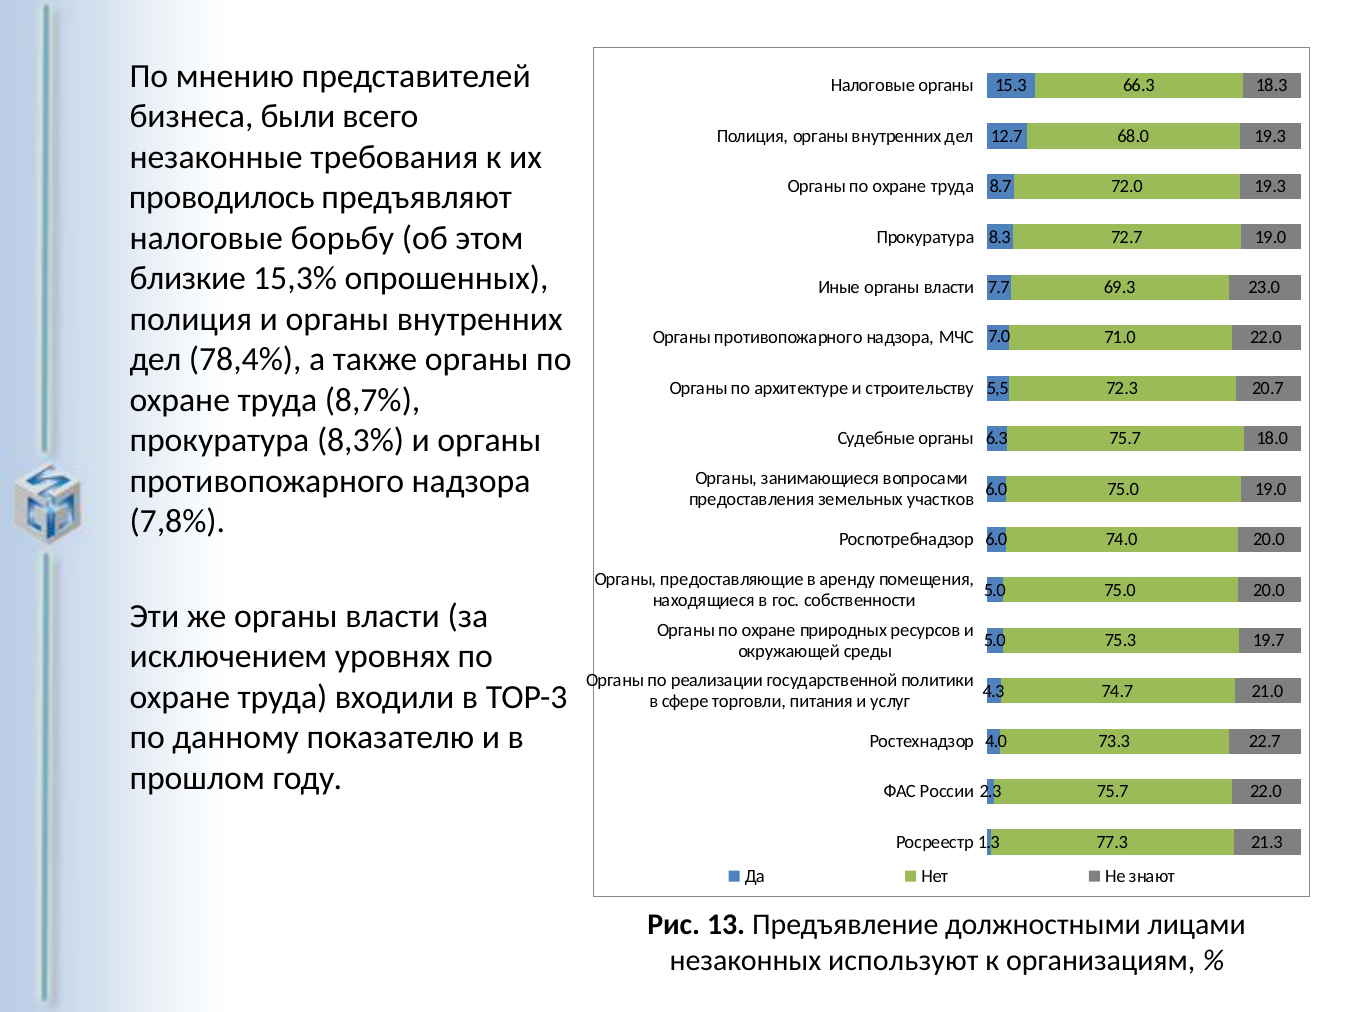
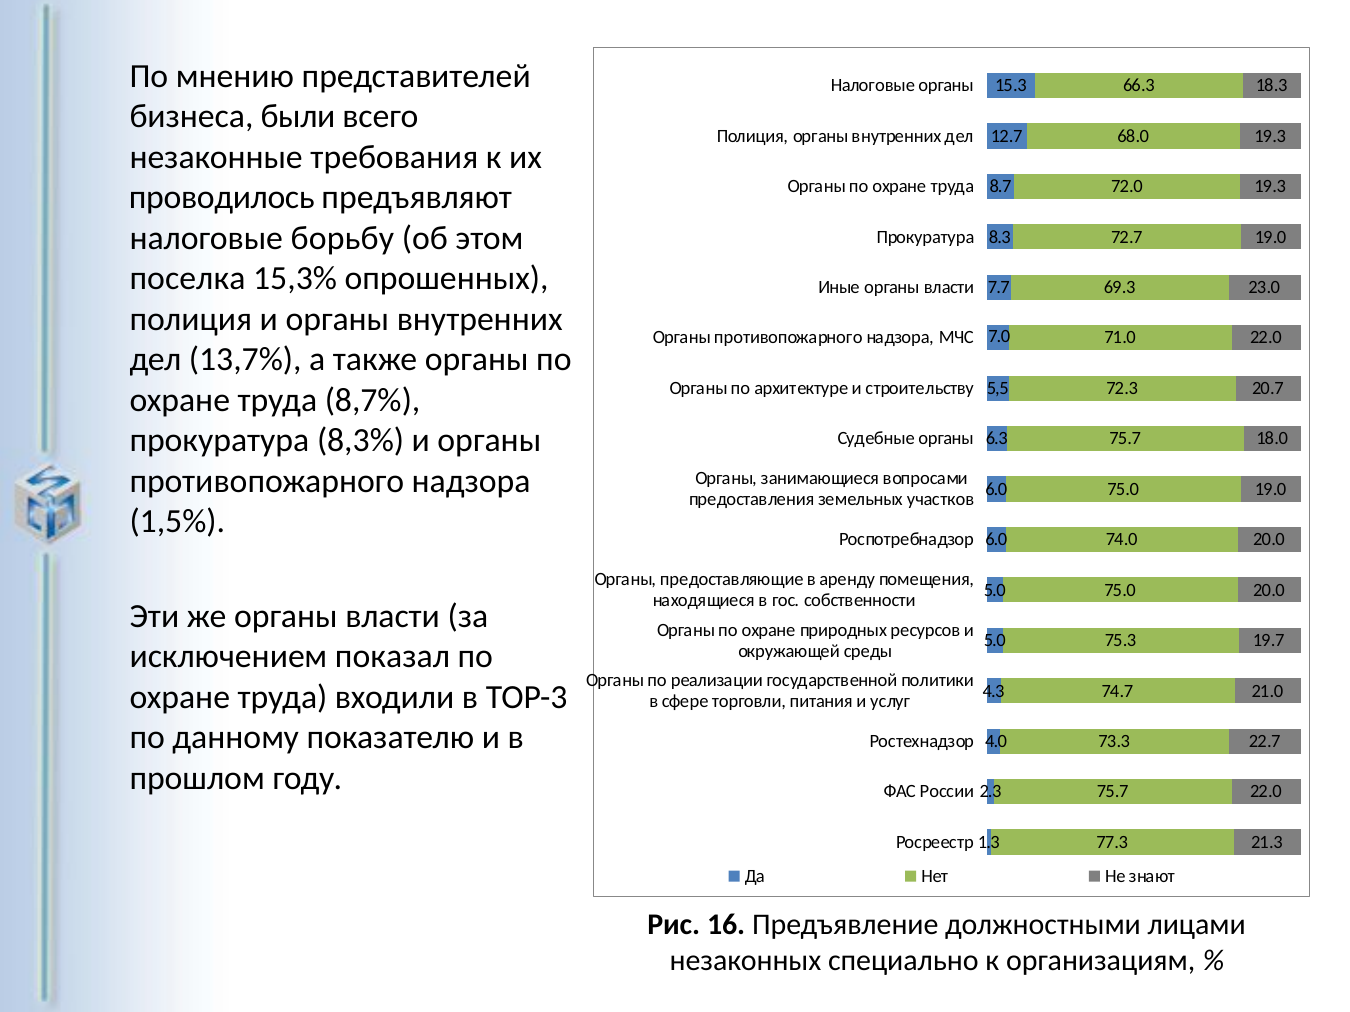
близкие: близкие -> поселка
78,4%: 78,4% -> 13,7%
7,8%: 7,8% -> 1,5%
уровнях: уровнях -> показал
13: 13 -> 16
используют: используют -> специально
